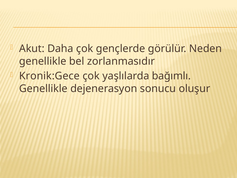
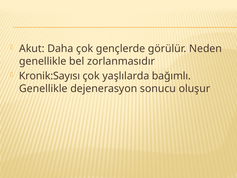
Kronik:Gece: Kronik:Gece -> Kronik:Sayısı
